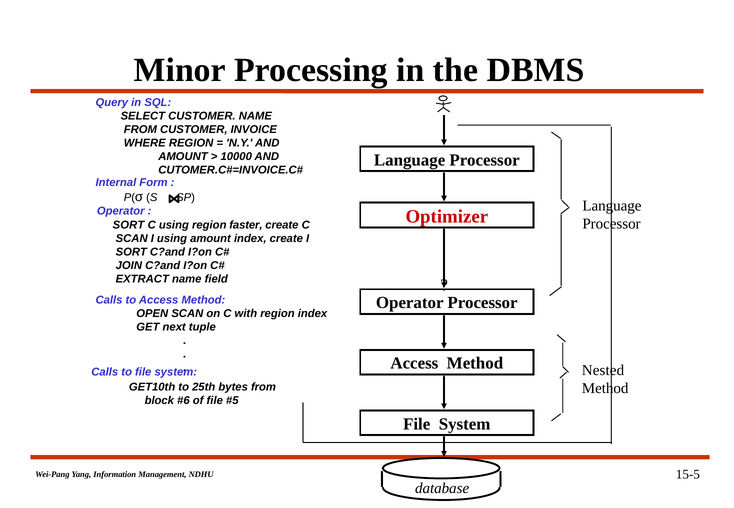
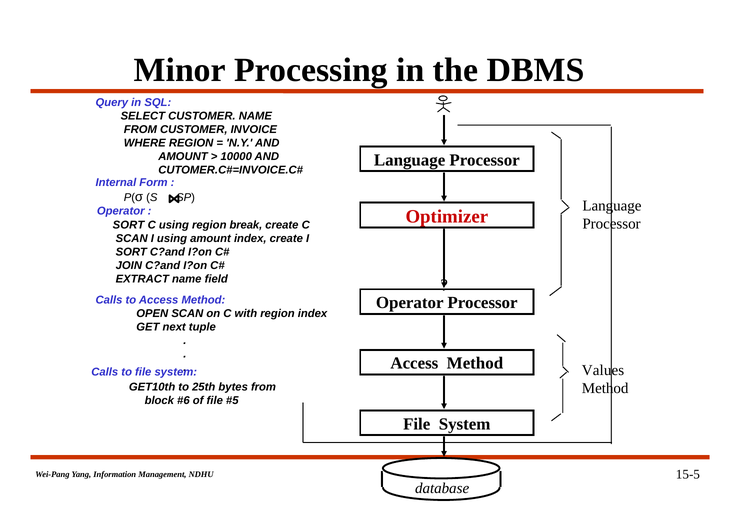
faster: faster -> break
Nested: Nested -> Values
